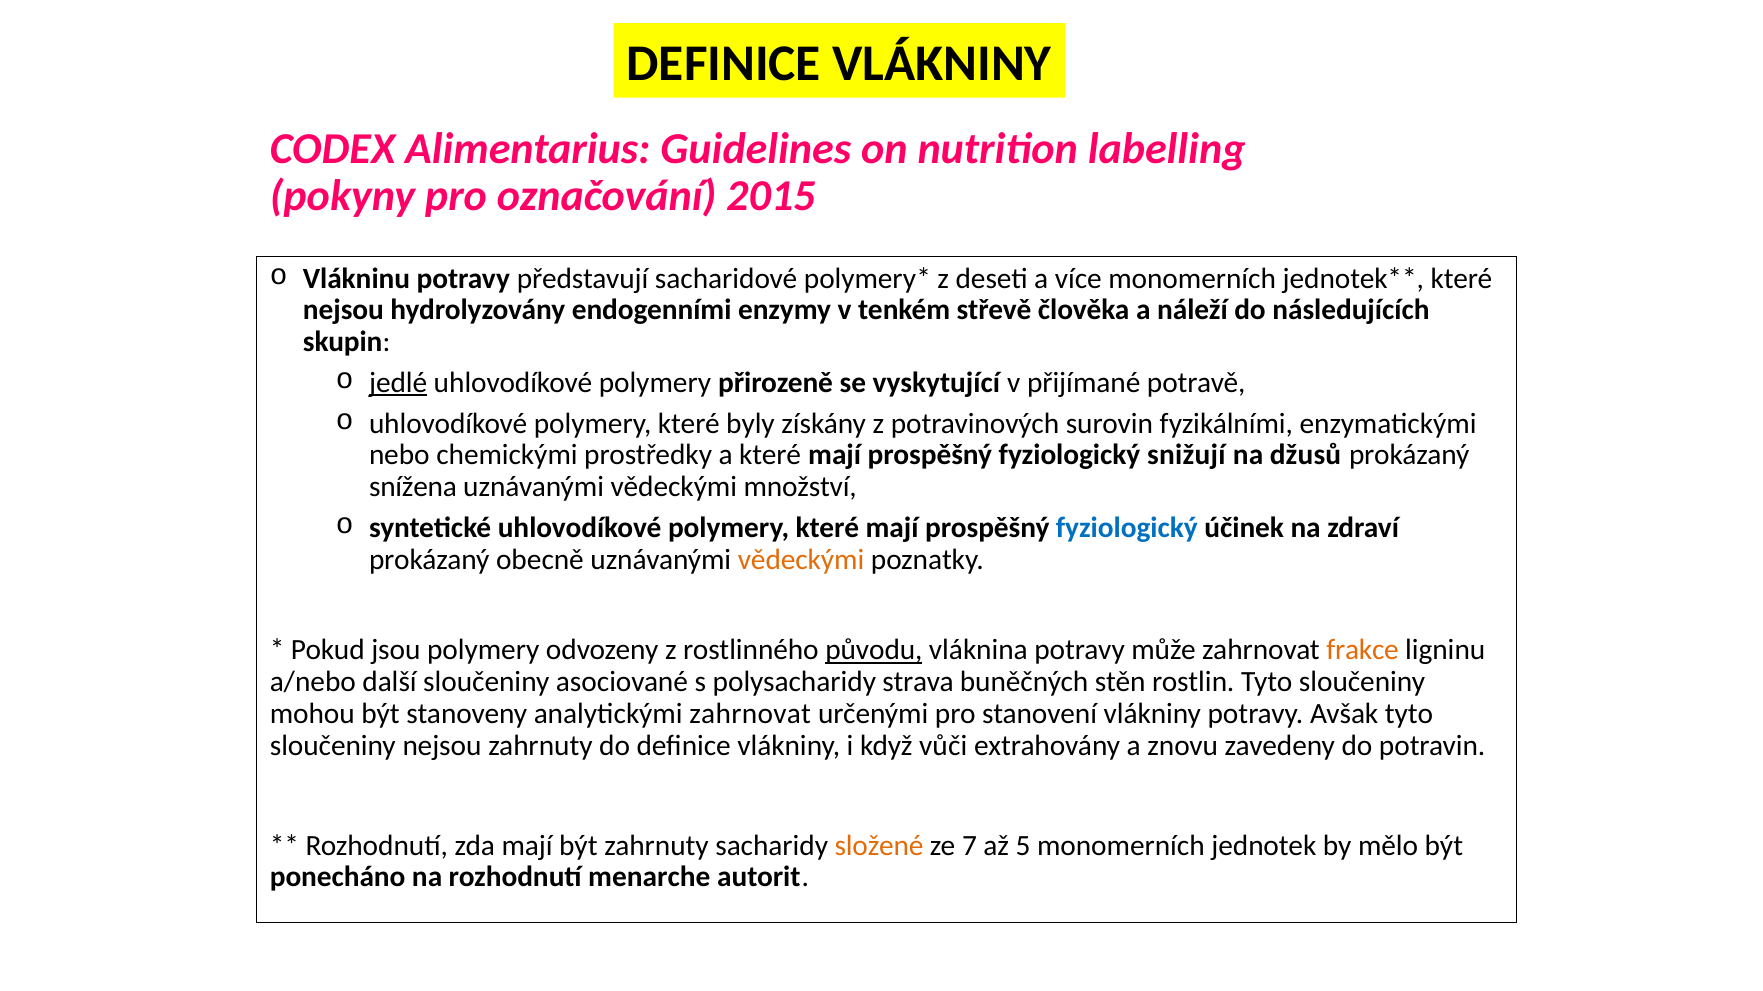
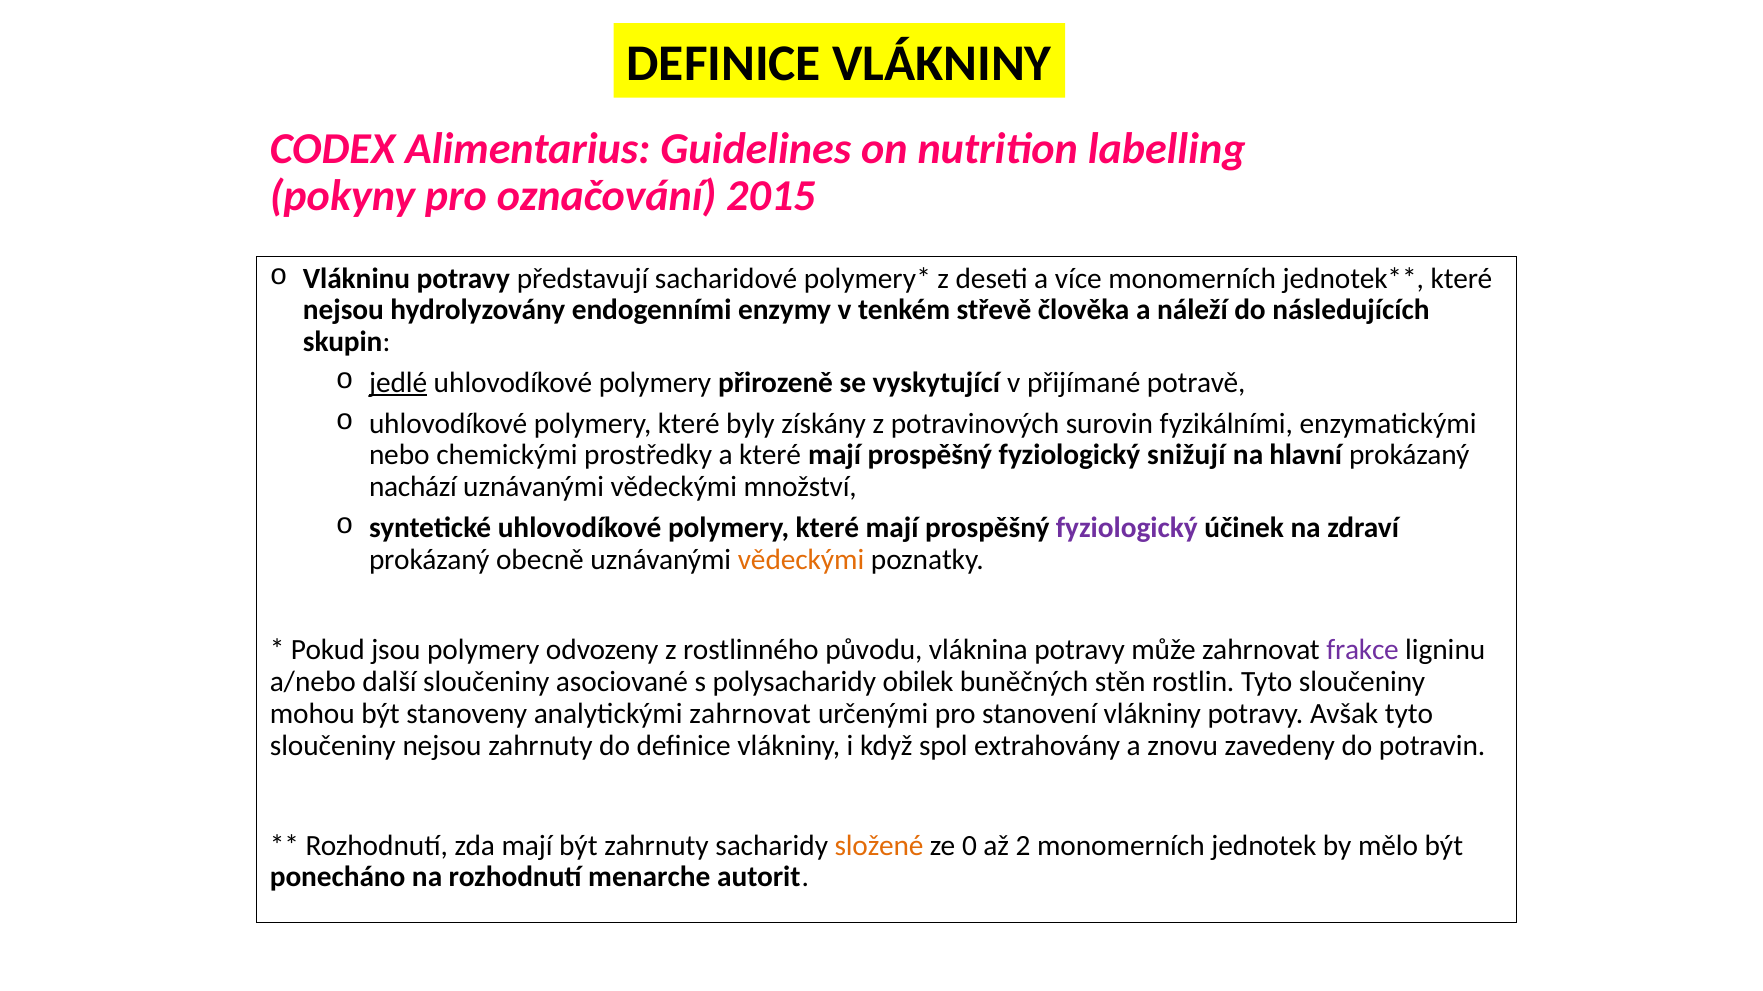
džusů: džusů -> hlavní
snížena: snížena -> nachází
fyziologický at (1127, 528) colour: blue -> purple
původu underline: present -> none
frakce colour: orange -> purple
strava: strava -> obilek
vůči: vůči -> spol
7: 7 -> 0
5: 5 -> 2
